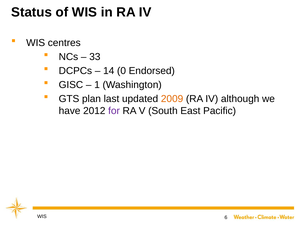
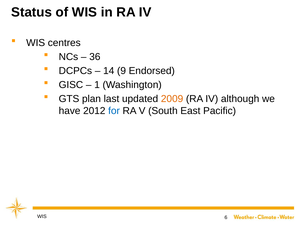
33: 33 -> 36
0: 0 -> 9
for colour: purple -> blue
